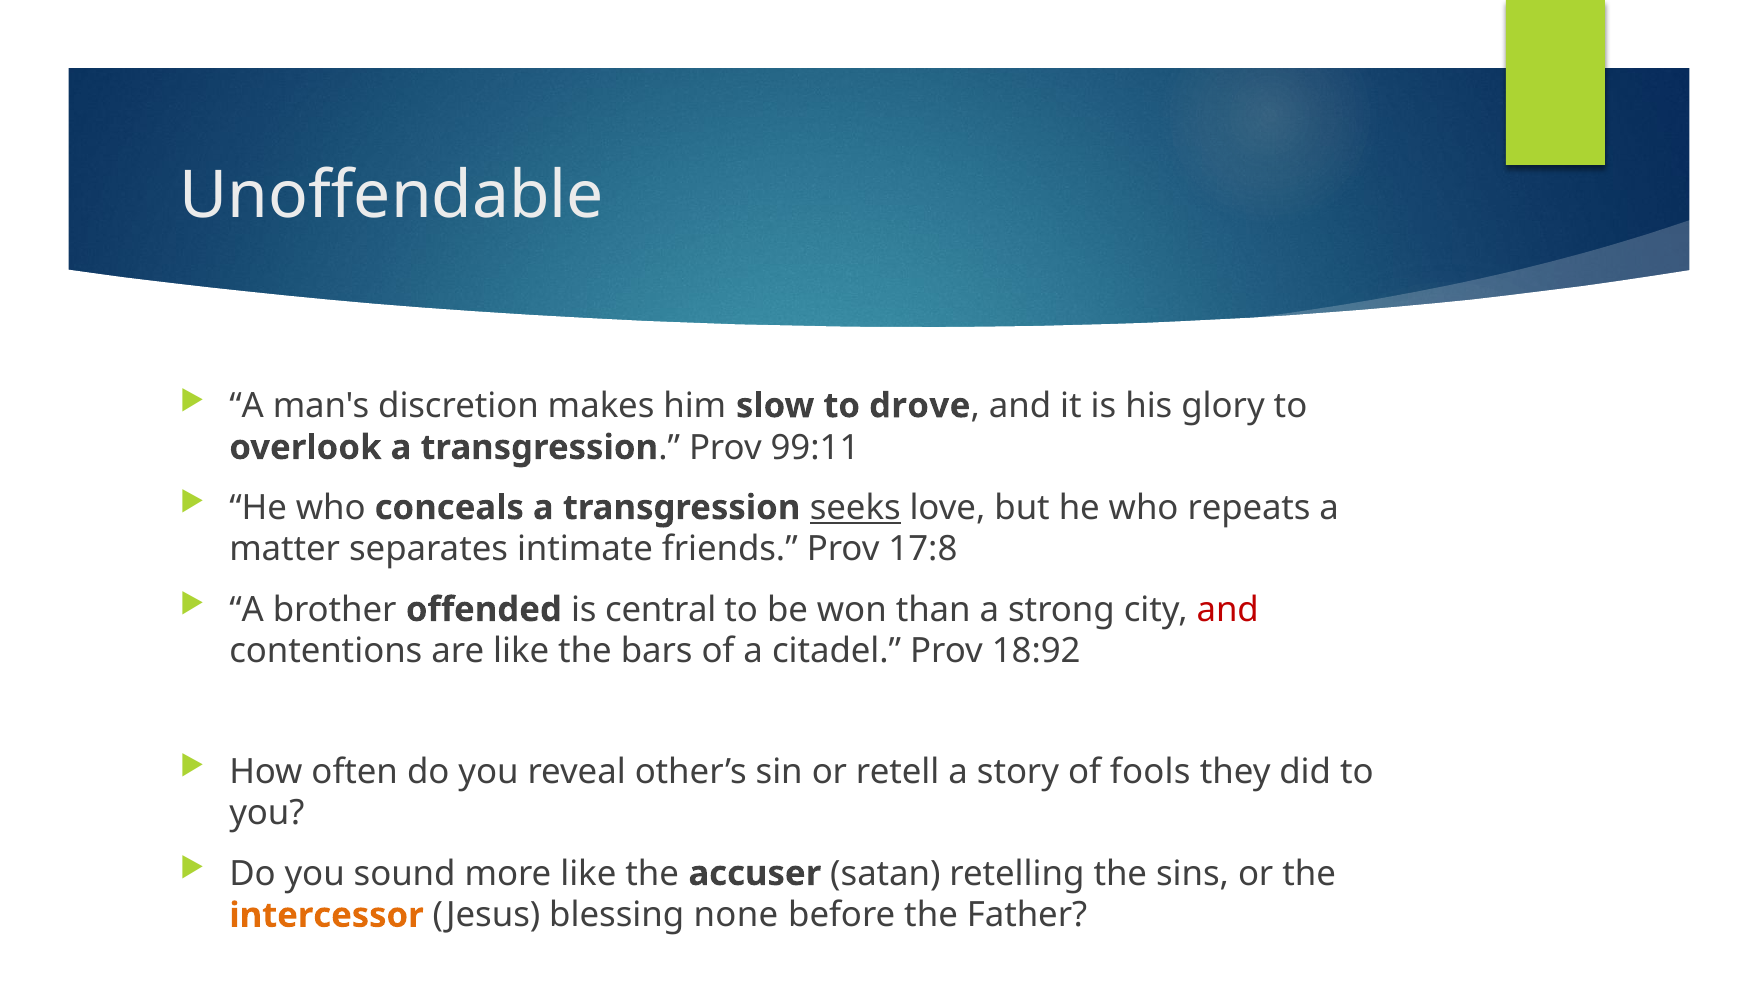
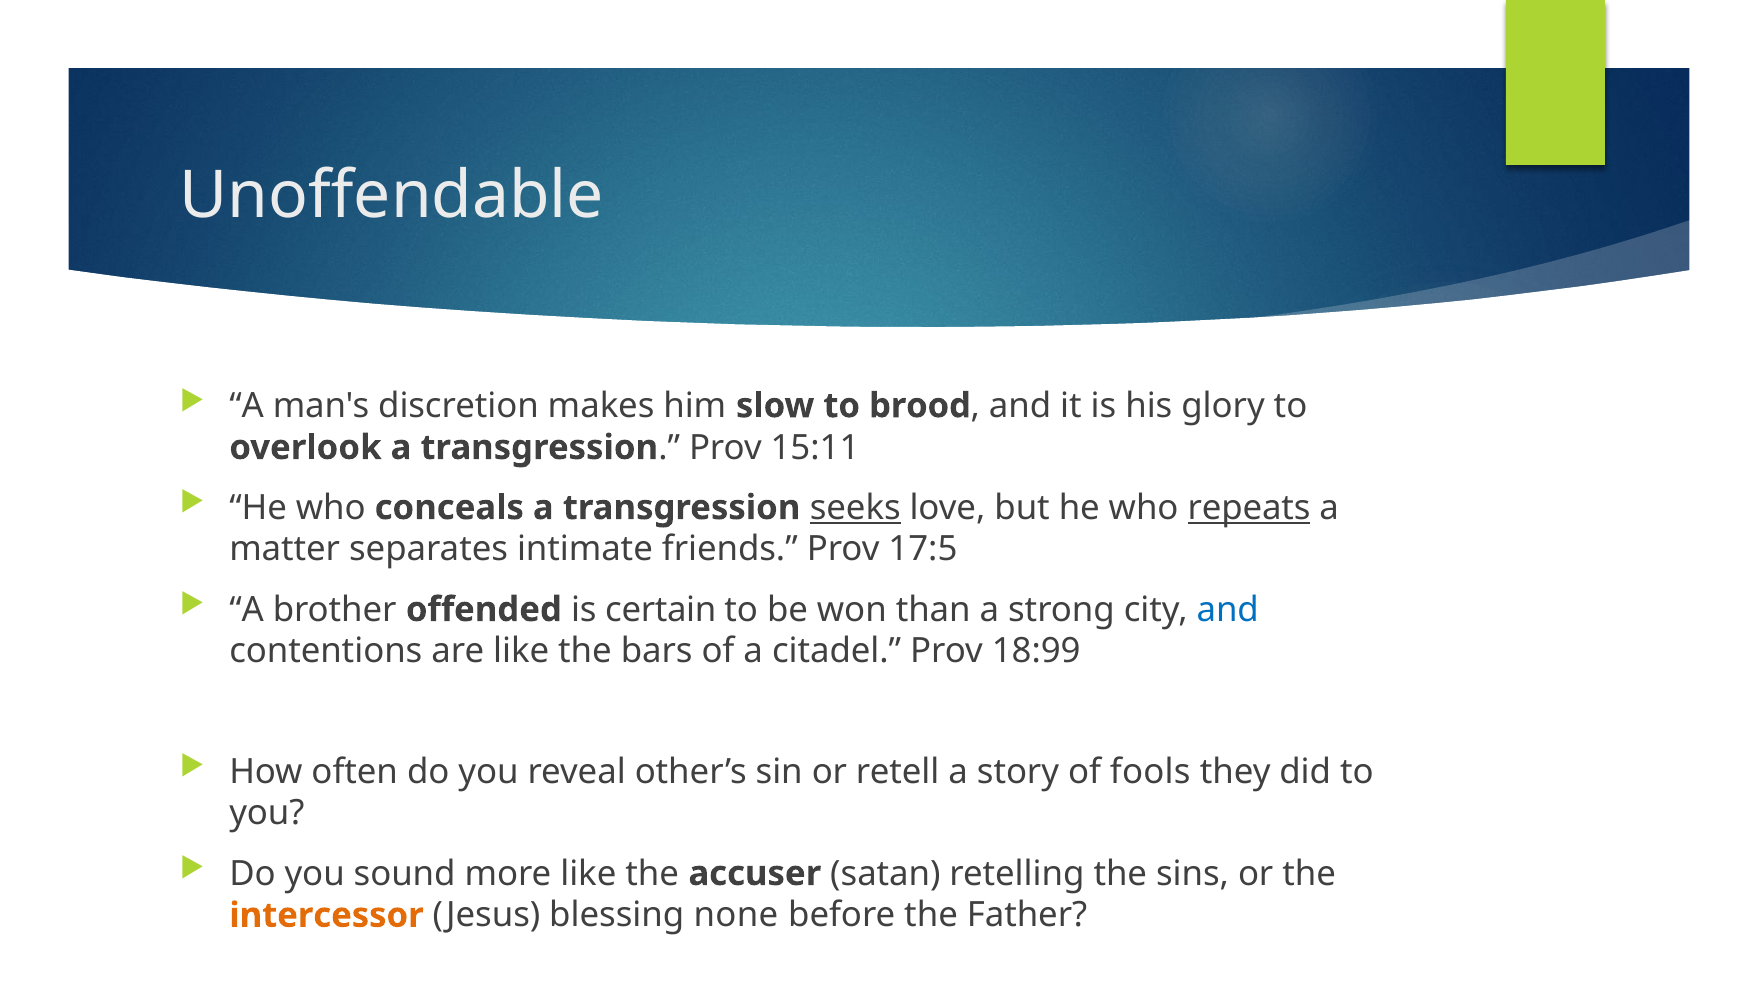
drove: drove -> brood
99:11: 99:11 -> 15:11
repeats underline: none -> present
17:8: 17:8 -> 17:5
central: central -> certain
and at (1228, 609) colour: red -> blue
18:92: 18:92 -> 18:99
